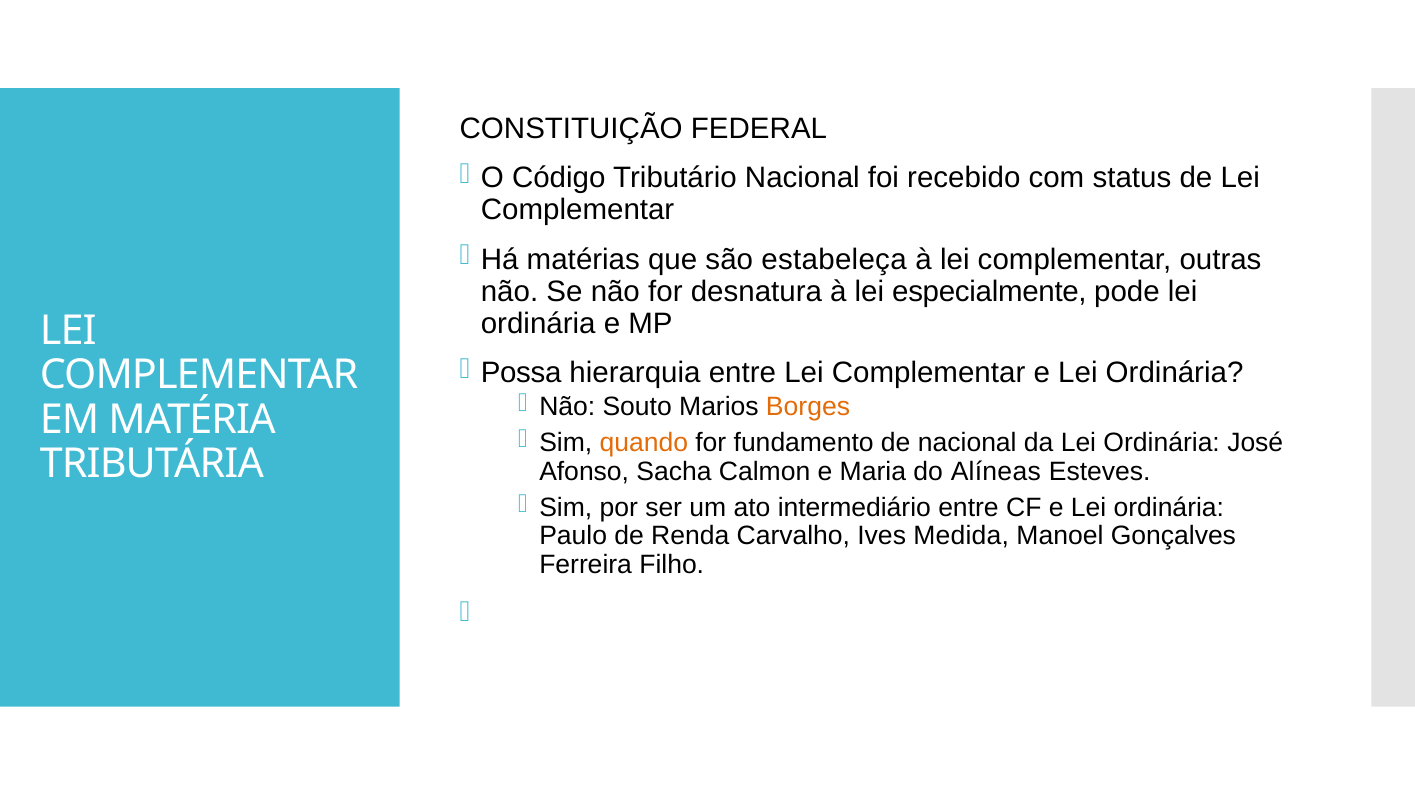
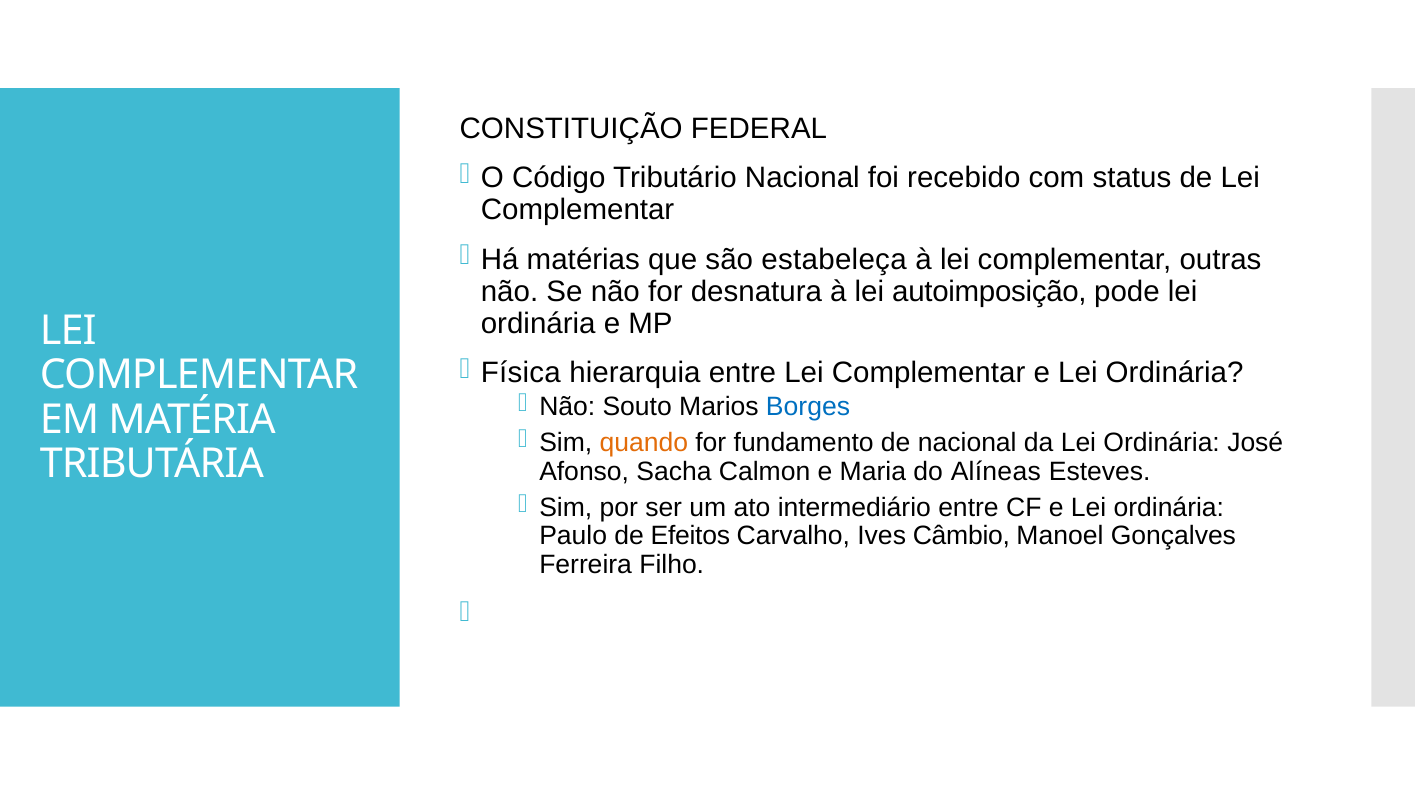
especialmente: especialmente -> autoimposição
Possa: Possa -> Física
Borges colour: orange -> blue
Renda: Renda -> Efeitos
Medida: Medida -> Câmbio
